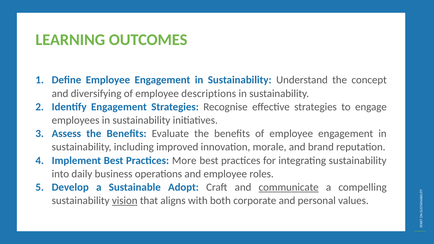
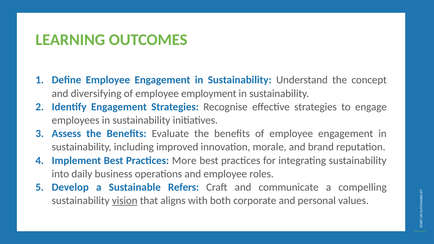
descriptions: descriptions -> employment
Adopt: Adopt -> Refers
communicate underline: present -> none
